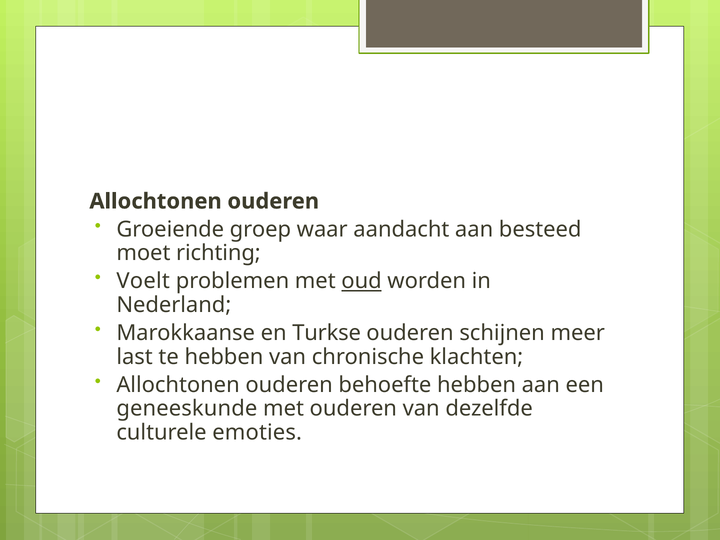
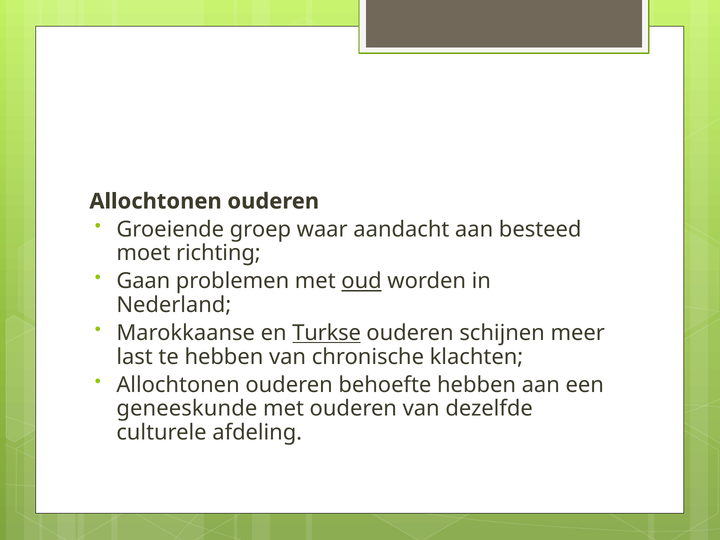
Voelt: Voelt -> Gaan
Turkse underline: none -> present
emoties: emoties -> afdeling
